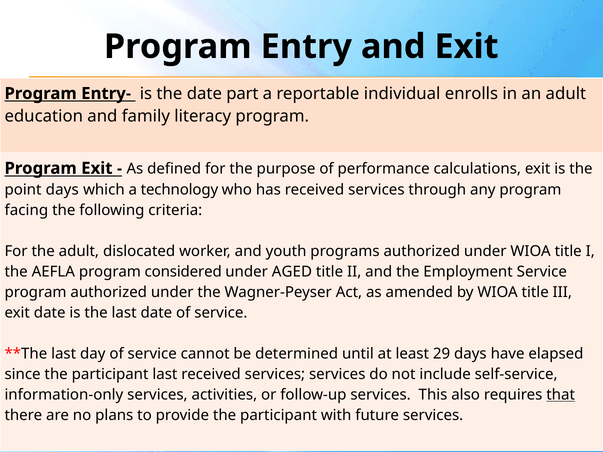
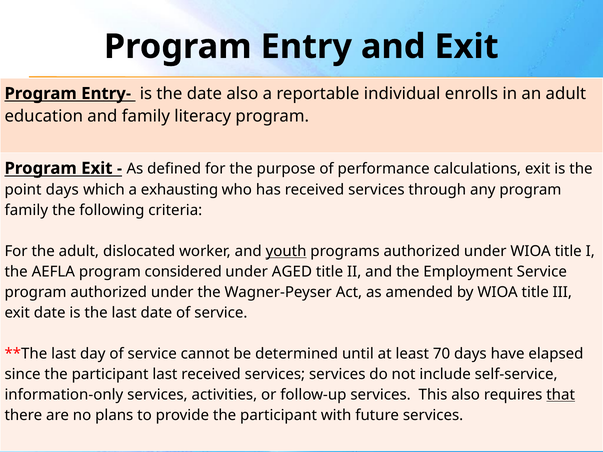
date part: part -> also
technology: technology -> exhausting
facing at (26, 210): facing -> family
youth underline: none -> present
29: 29 -> 70
